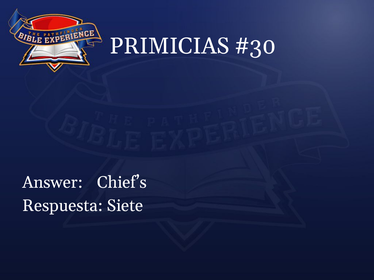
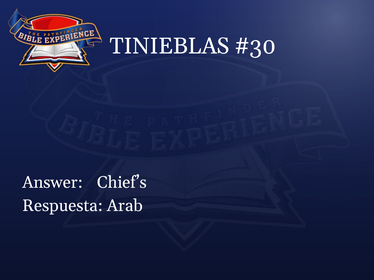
PRIMICIAS: PRIMICIAS -> TINIEBLAS
Siete: Siete -> Arab
